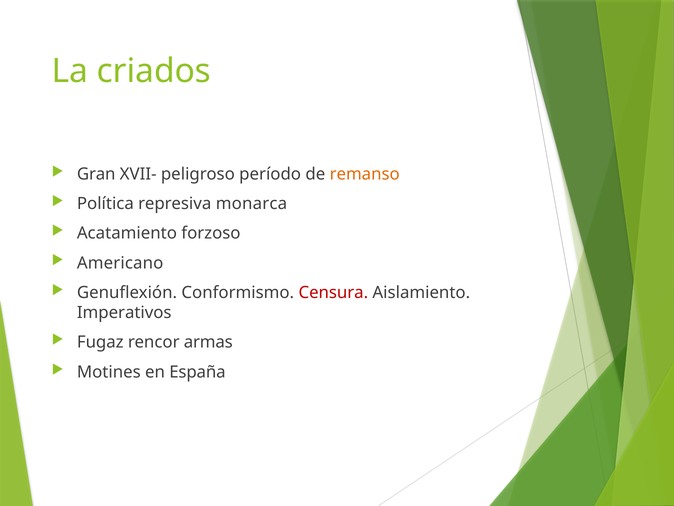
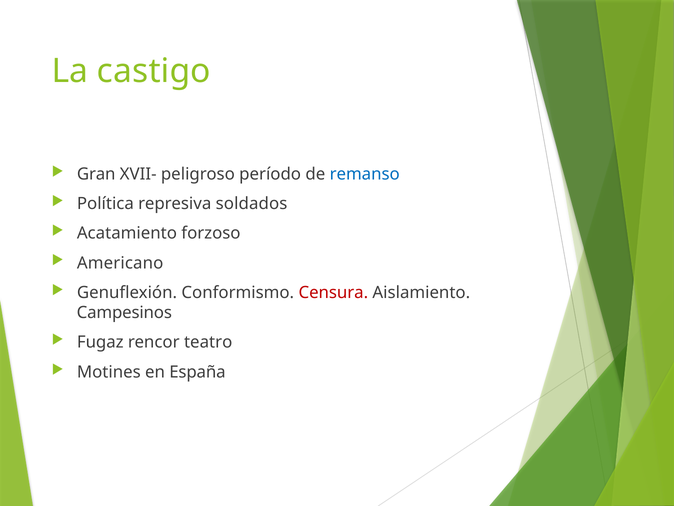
criados: criados -> castigo
remanso colour: orange -> blue
monarca: monarca -> soldados
Imperativos: Imperativos -> Campesinos
armas: armas -> teatro
